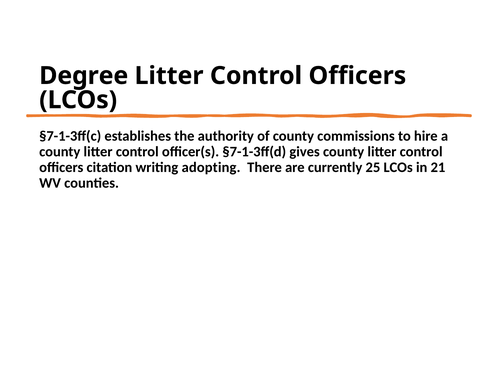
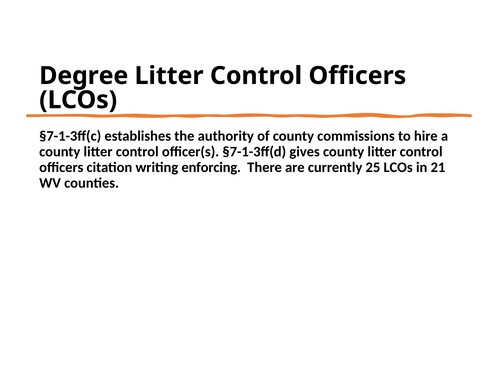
adopting: adopting -> enforcing
